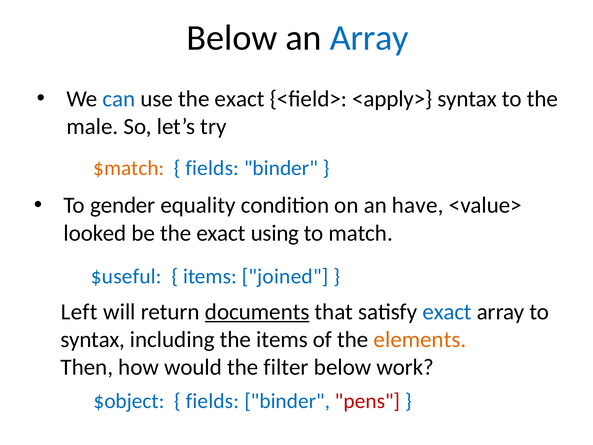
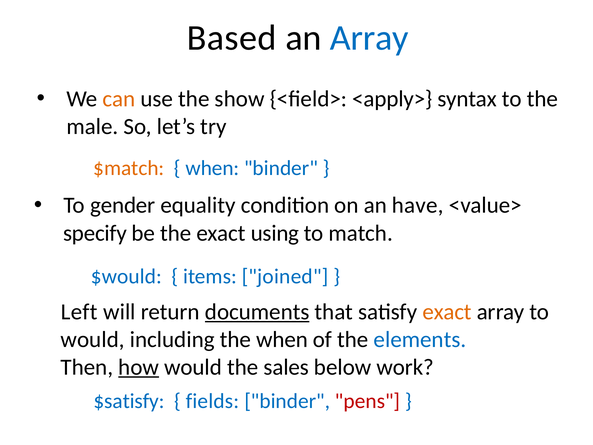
Below at (232, 38): Below -> Based
can colour: blue -> orange
use the exact: exact -> show
fields at (212, 168): fields -> when
looked: looked -> specify
$useful: $useful -> $would
exact at (447, 312) colour: blue -> orange
syntax at (93, 339): syntax -> would
the items: items -> when
elements colour: orange -> blue
how underline: none -> present
filter: filter -> sales
$object: $object -> $satisfy
